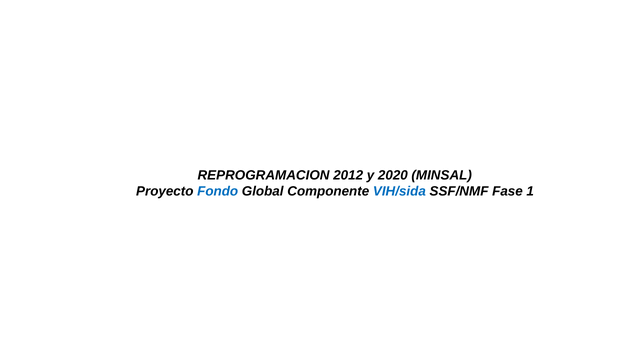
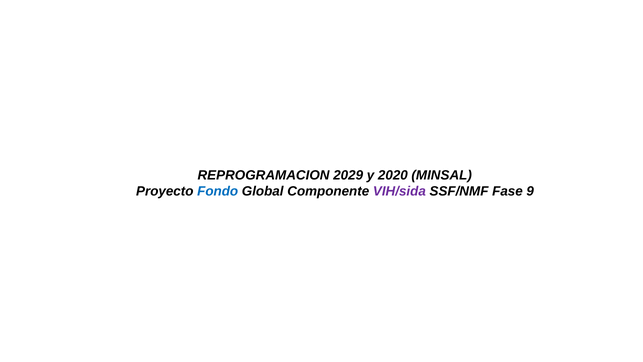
2012: 2012 -> 2029
VIH/sida colour: blue -> purple
1: 1 -> 9
